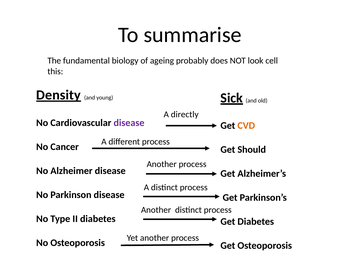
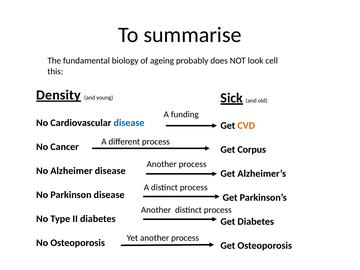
directly: directly -> funding
disease at (129, 123) colour: purple -> blue
Should: Should -> Corpus
